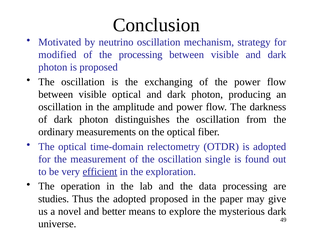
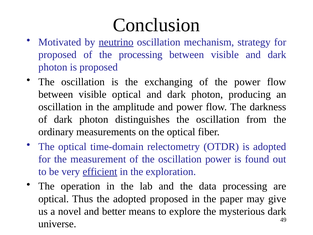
neutrino underline: none -> present
modified at (57, 55): modified -> proposed
oscillation single: single -> power
studies at (54, 199): studies -> optical
